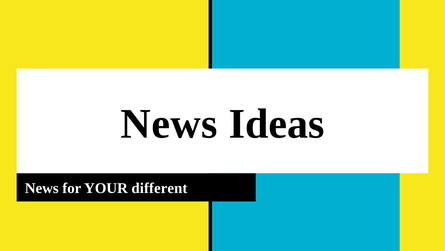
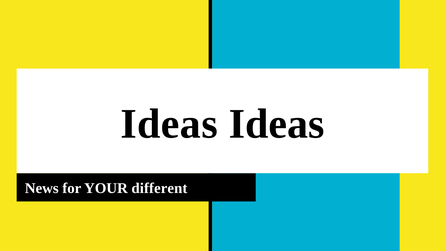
News at (169, 123): News -> Ideas
